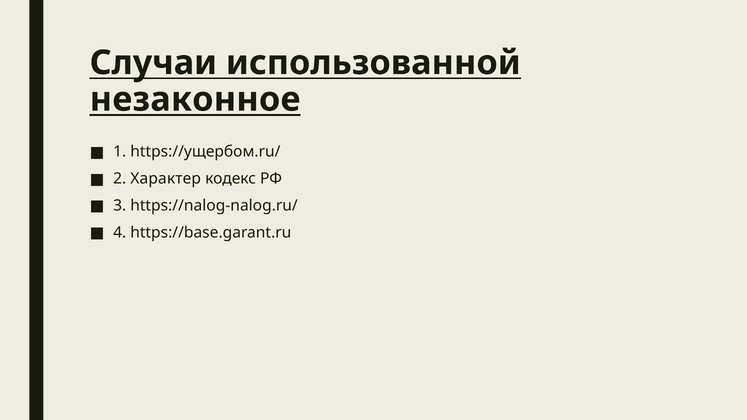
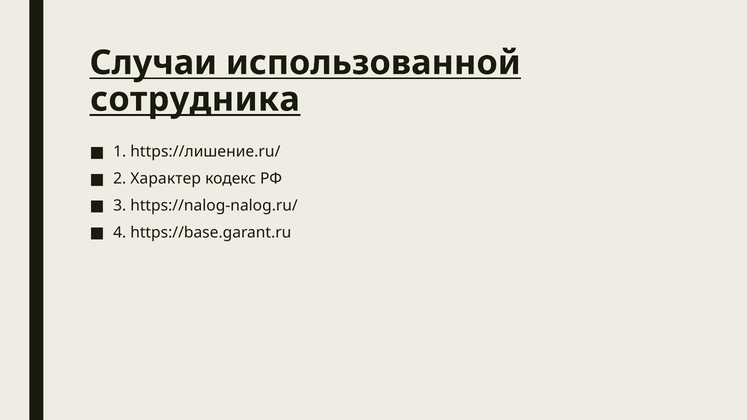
незаконное: незаконное -> сотрудника
https://ущербом.ru/: https://ущербом.ru/ -> https://лишение.ru/
